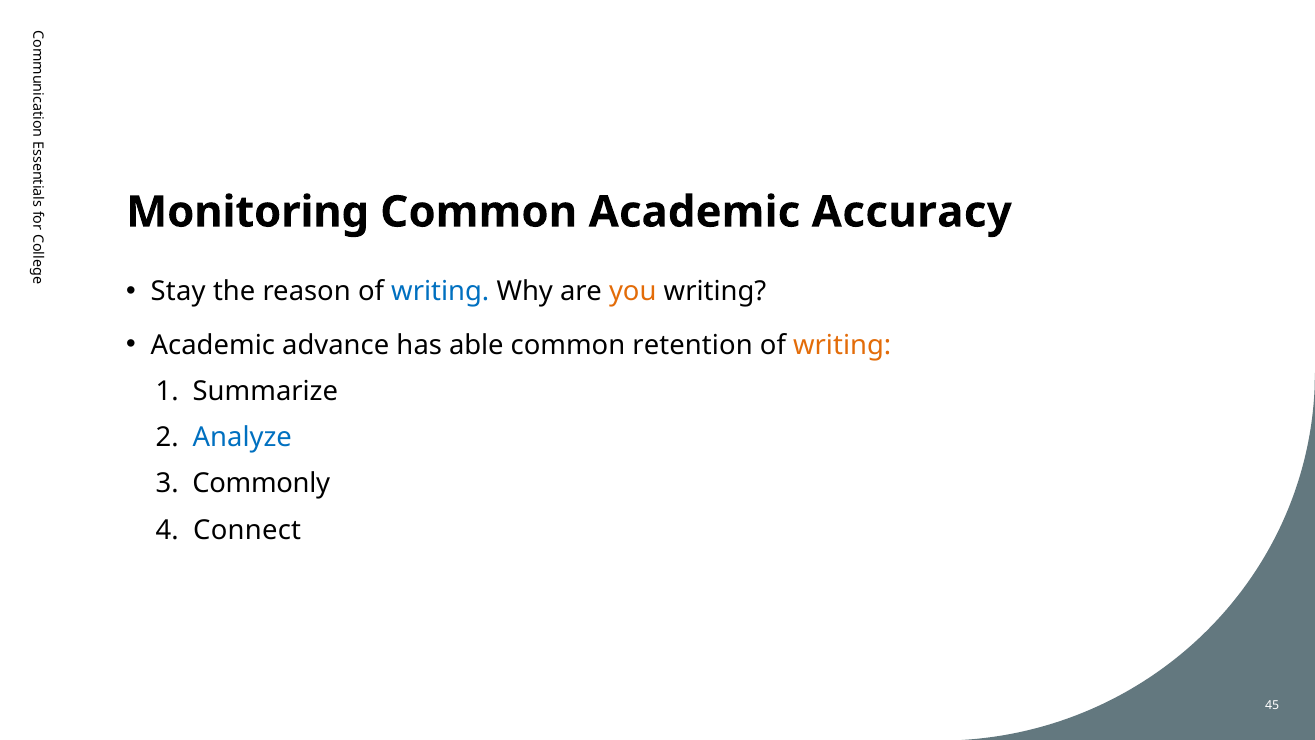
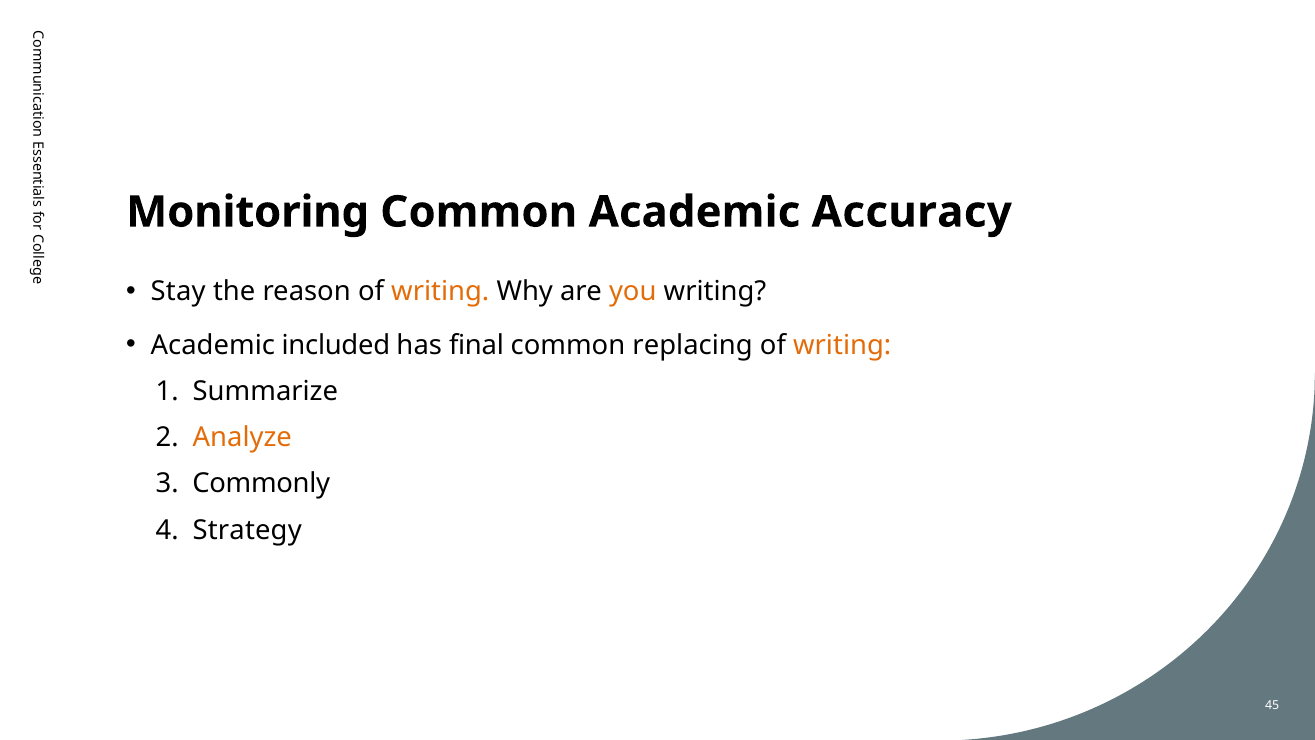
writing at (440, 292) colour: blue -> orange
advance: advance -> included
able: able -> final
retention: retention -> replacing
Analyze colour: blue -> orange
Connect: Connect -> Strategy
